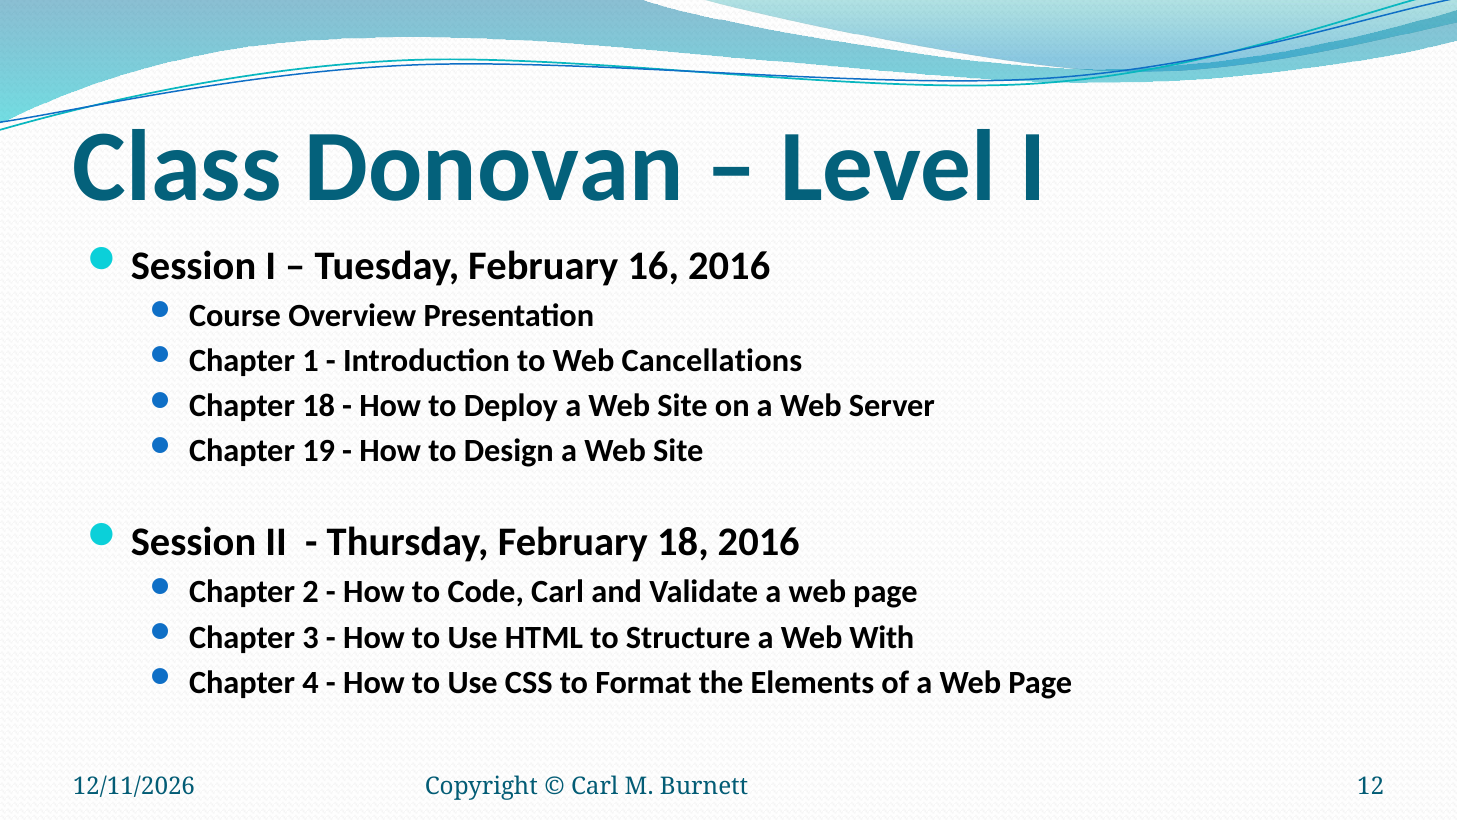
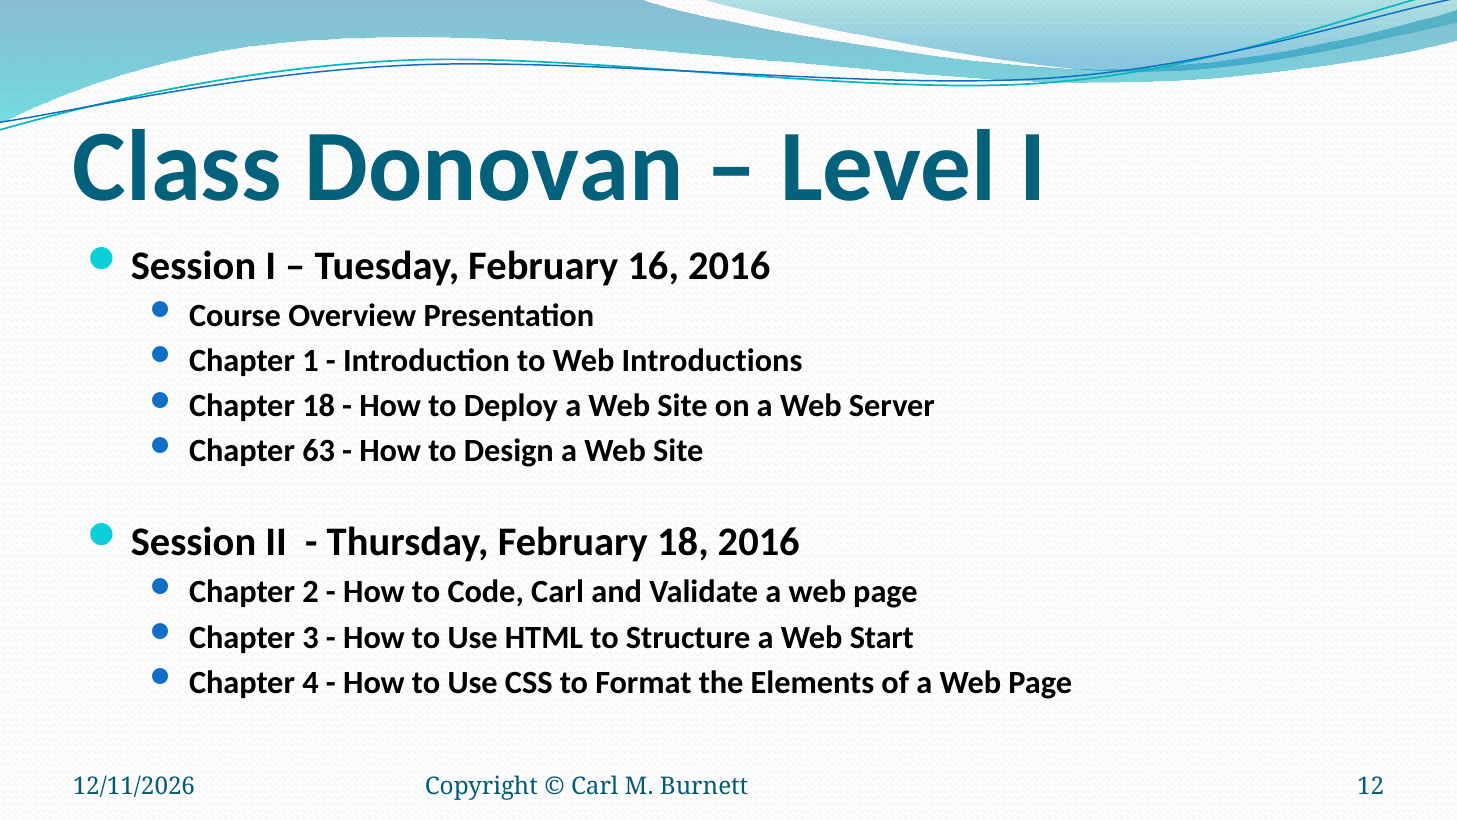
Cancellations: Cancellations -> Introductions
19: 19 -> 63
With: With -> Start
